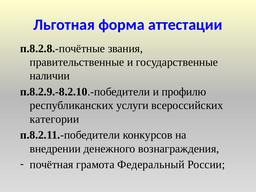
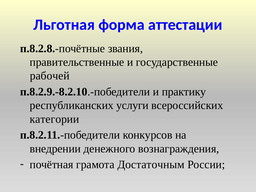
наличии: наличии -> рабочей
профилю: профилю -> практику
Федеральный: Федеральный -> Достаточным
